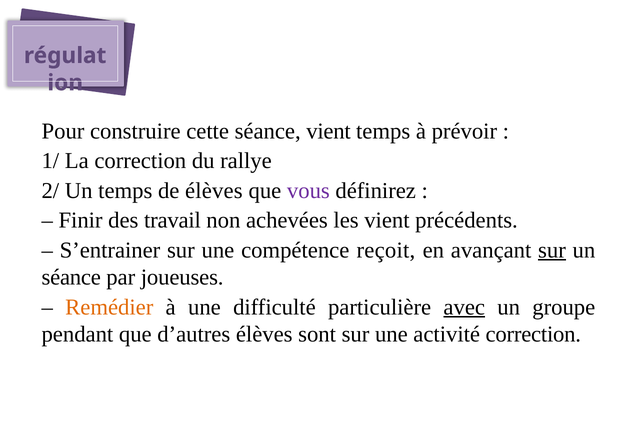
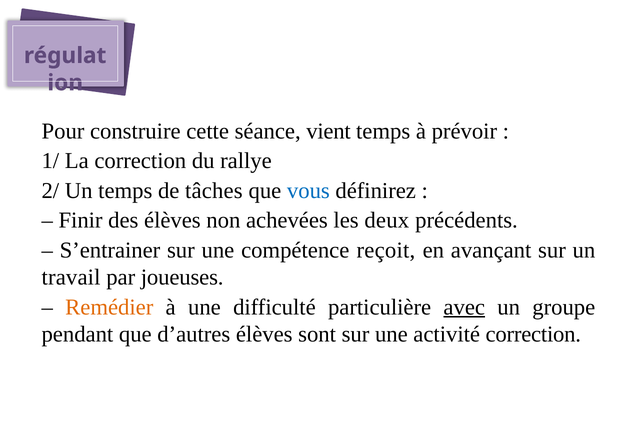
de élèves: élèves -> tâches
vous colour: purple -> blue
des travail: travail -> élèves
les vient: vient -> deux
sur at (552, 250) underline: present -> none
séance at (71, 278): séance -> travail
